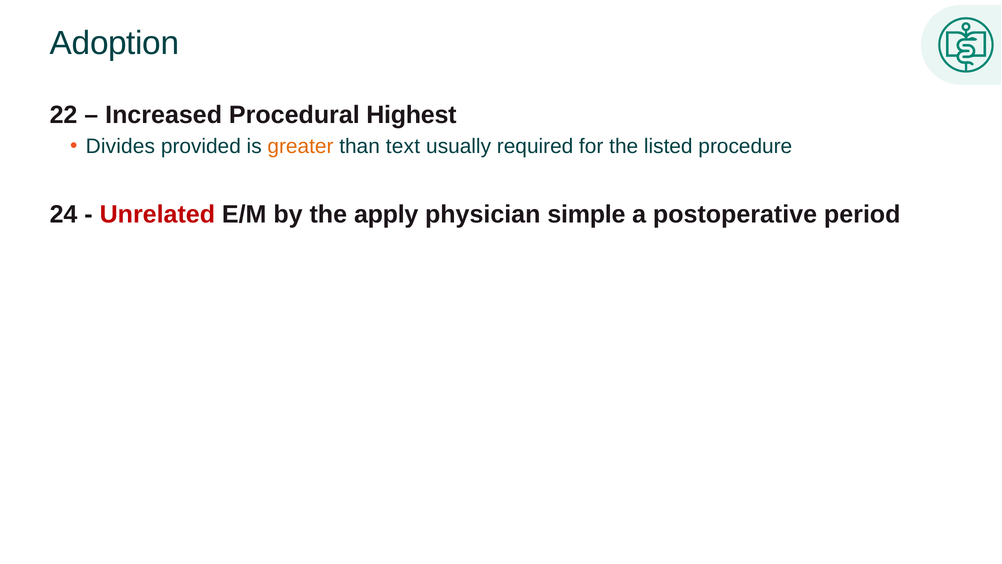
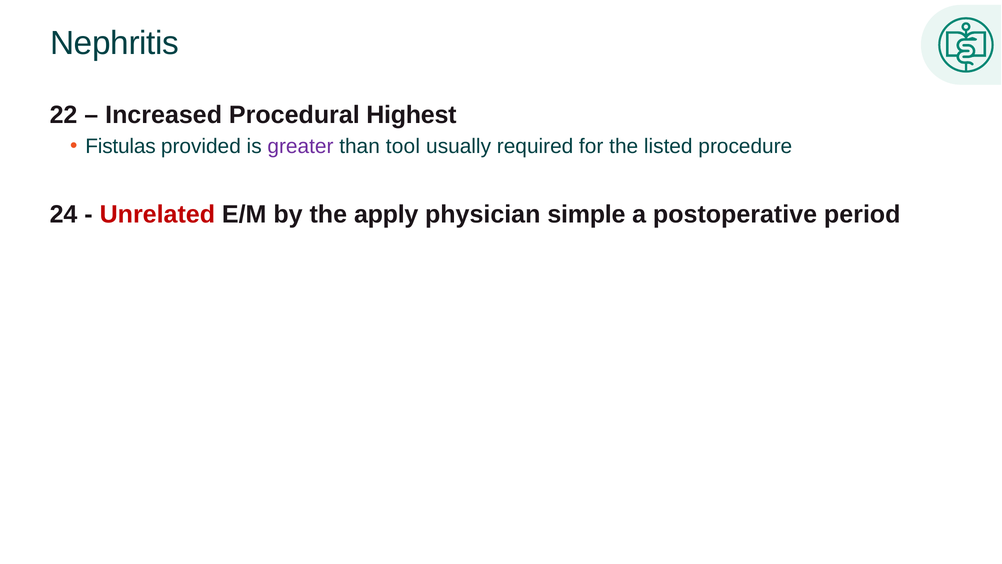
Adoption: Adoption -> Nephritis
Divides: Divides -> Fistulas
greater colour: orange -> purple
text: text -> tool
